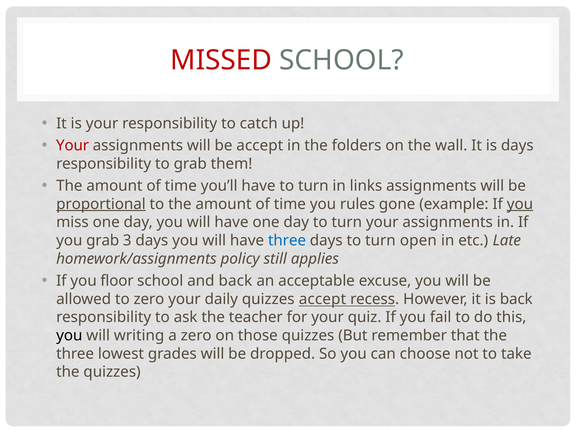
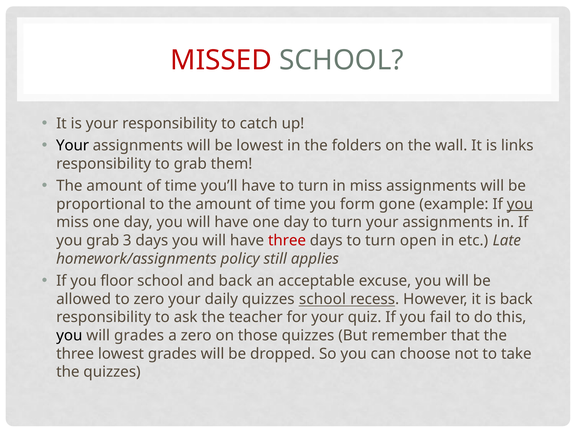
Your at (73, 146) colour: red -> black
be accept: accept -> lowest
is days: days -> links
in links: links -> miss
proportional underline: present -> none
rules: rules -> form
three at (287, 241) colour: blue -> red
quizzes accept: accept -> school
will writing: writing -> grades
